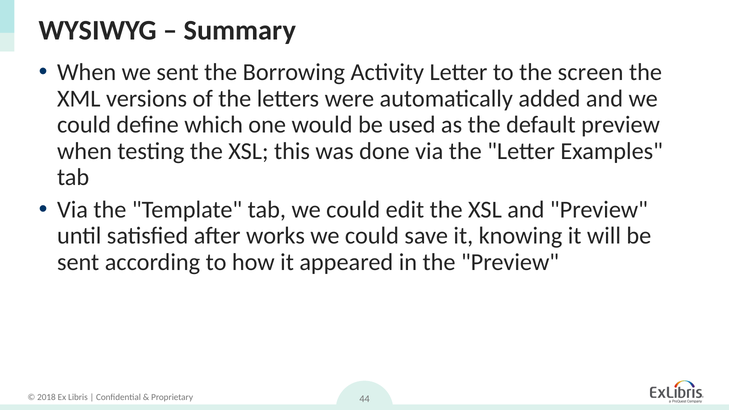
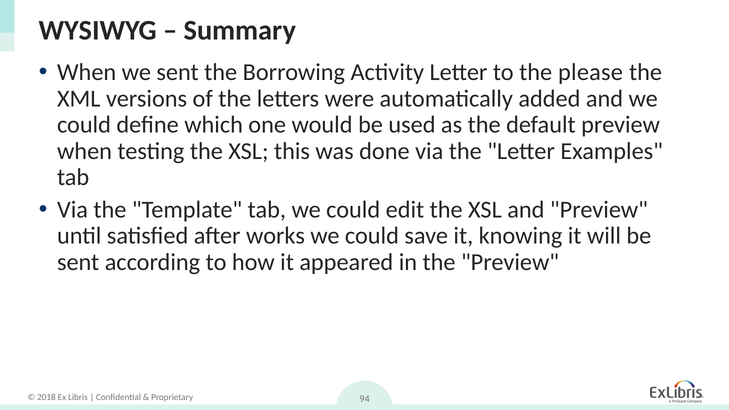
screen: screen -> please
44: 44 -> 94
